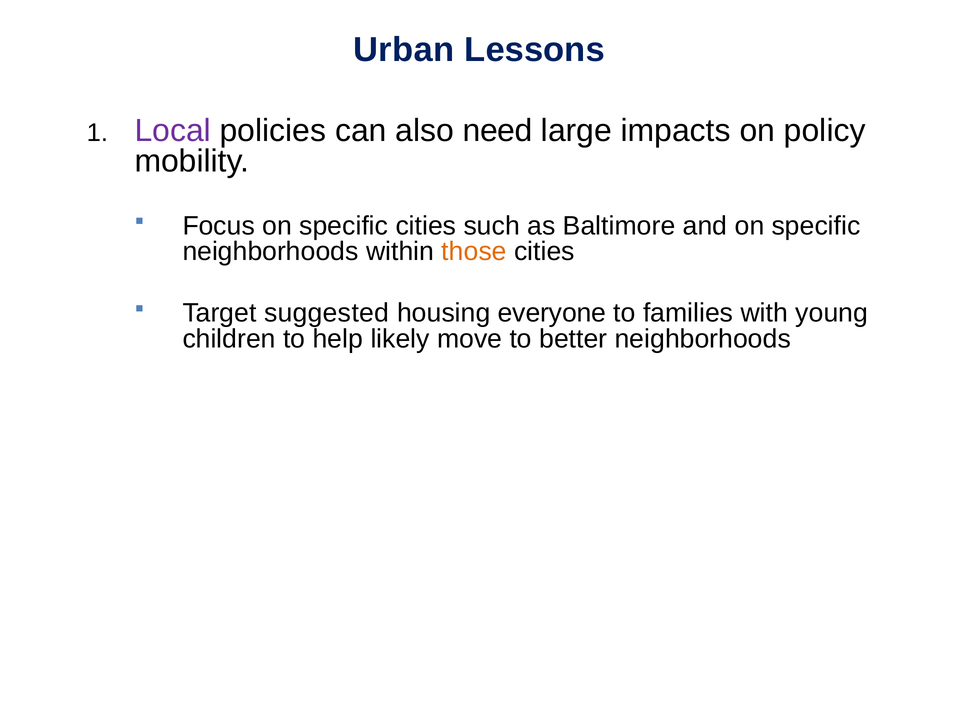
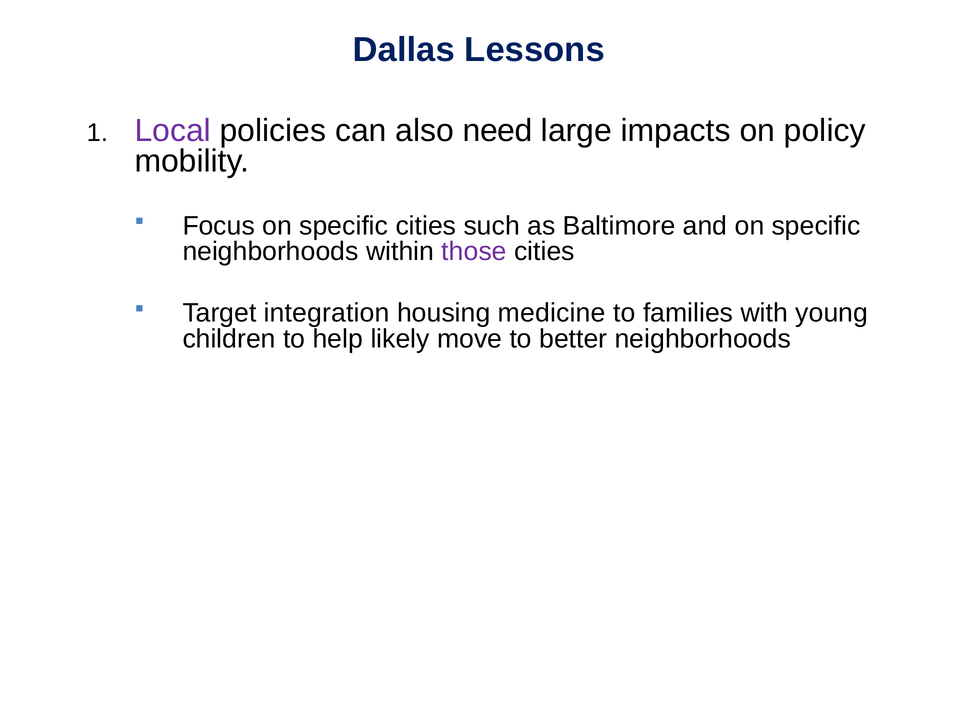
Urban: Urban -> Dallas
those colour: orange -> purple
suggested: suggested -> integration
everyone: everyone -> medicine
